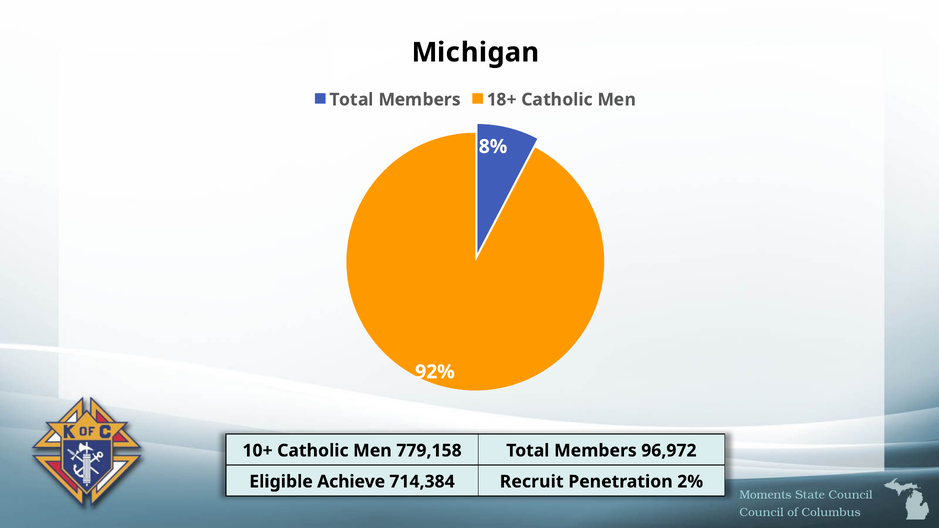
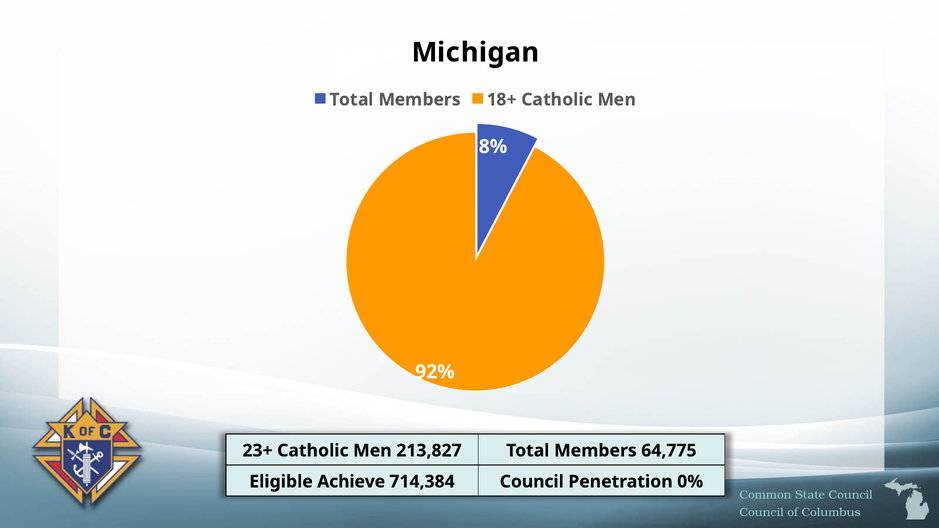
10+: 10+ -> 23+
779,158: 779,158 -> 213,827
96,972: 96,972 -> 64,775
714,384 Recruit: Recruit -> Council
2%: 2% -> 0%
Moments: Moments -> Common
